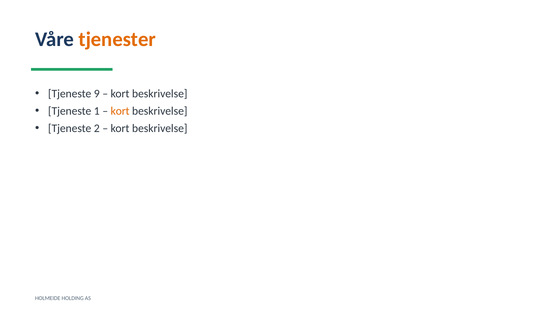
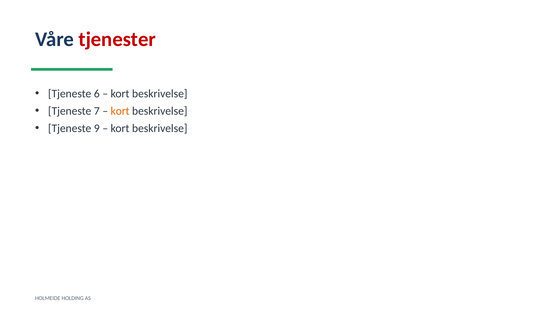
tjenester colour: orange -> red
9: 9 -> 6
1: 1 -> 7
2: 2 -> 9
